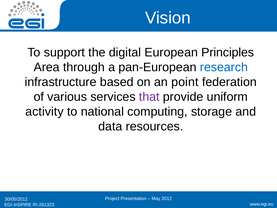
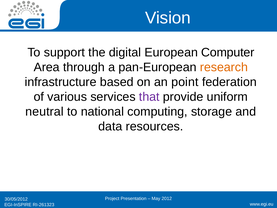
Principles: Principles -> Computer
research colour: blue -> orange
activity: activity -> neutral
